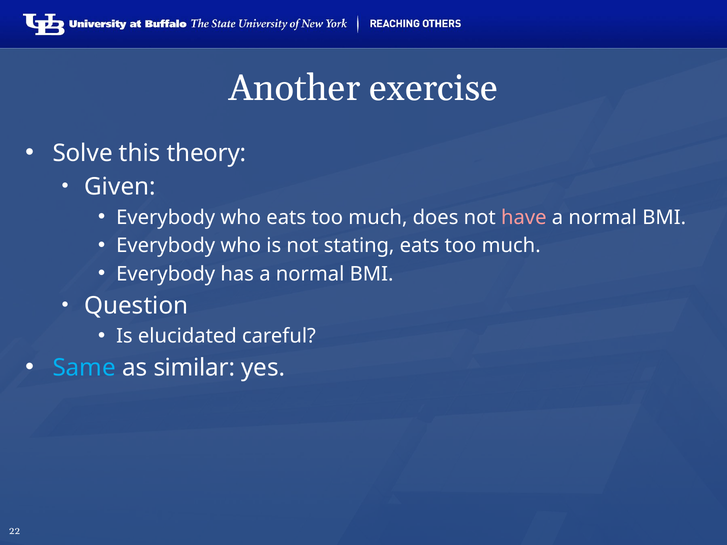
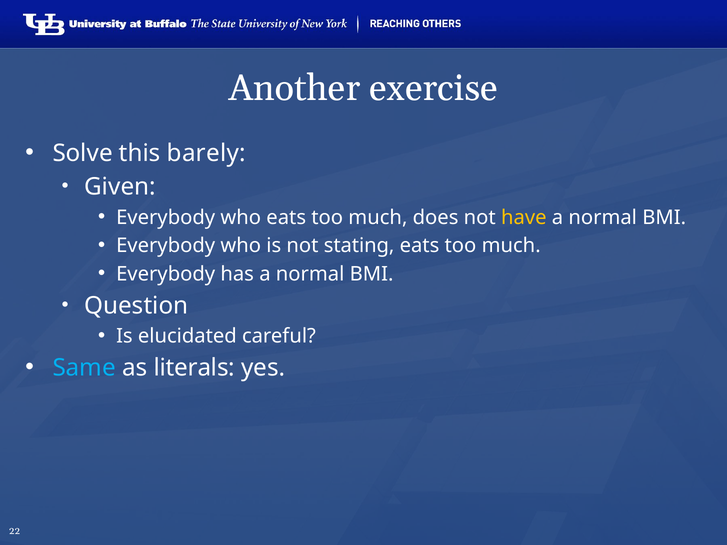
theory: theory -> barely
have colour: pink -> yellow
similar: similar -> literals
